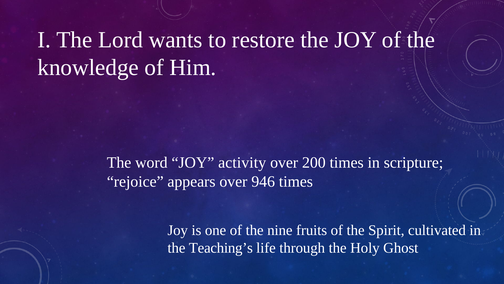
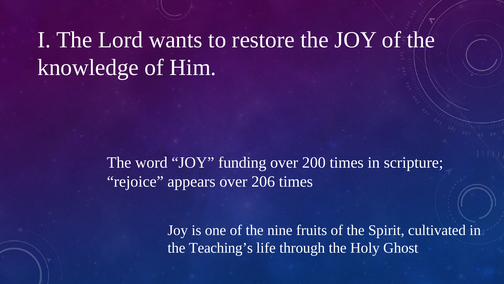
activity: activity -> funding
946: 946 -> 206
